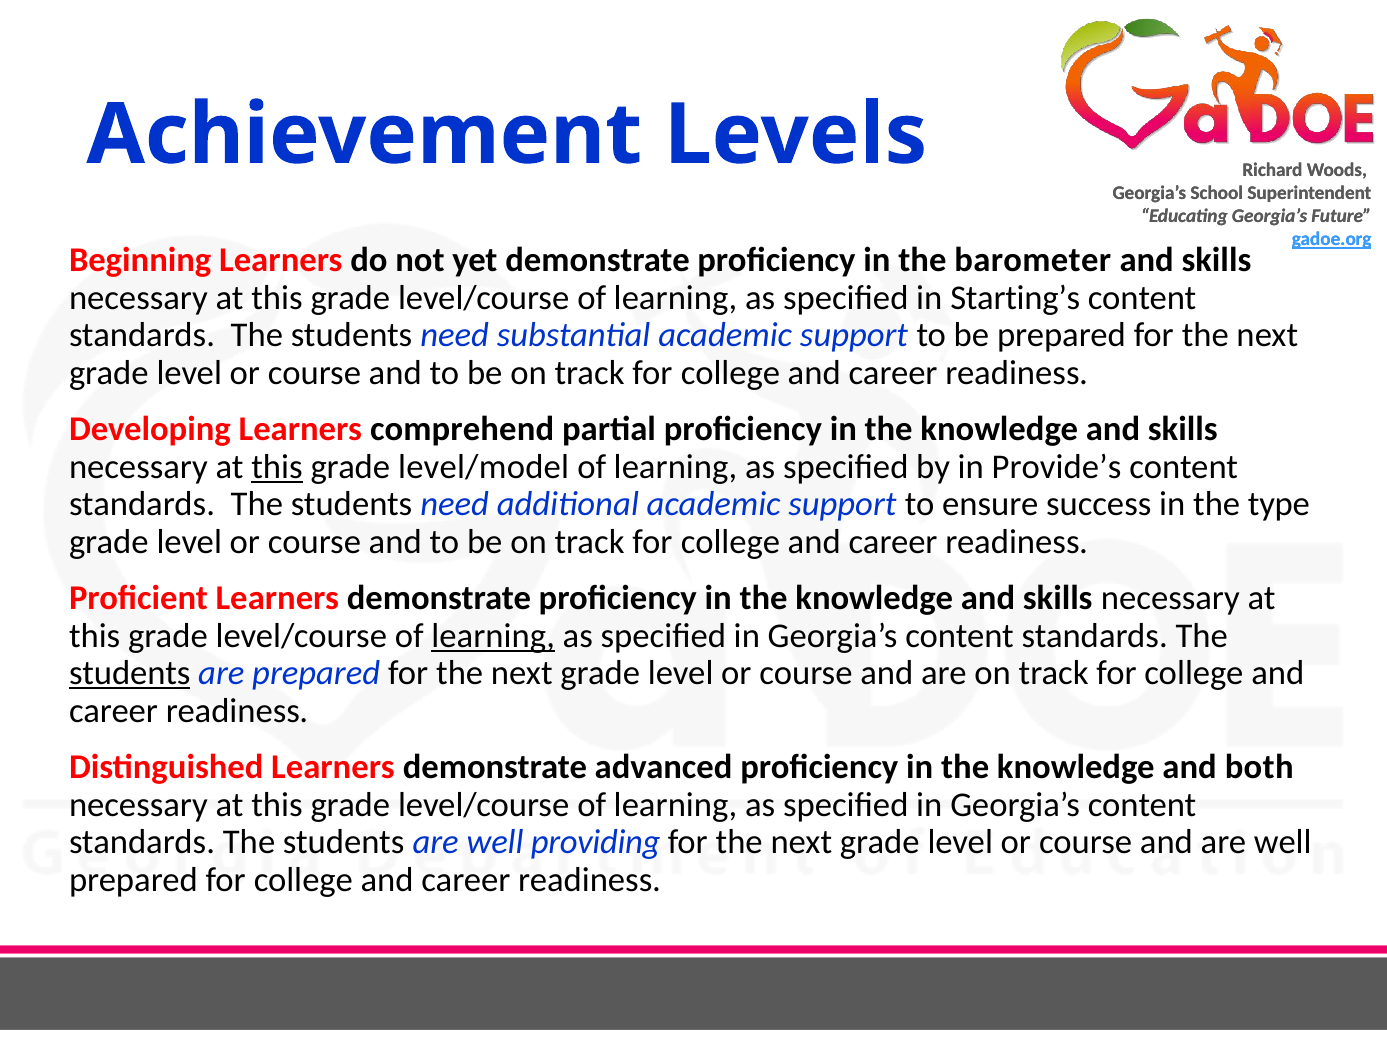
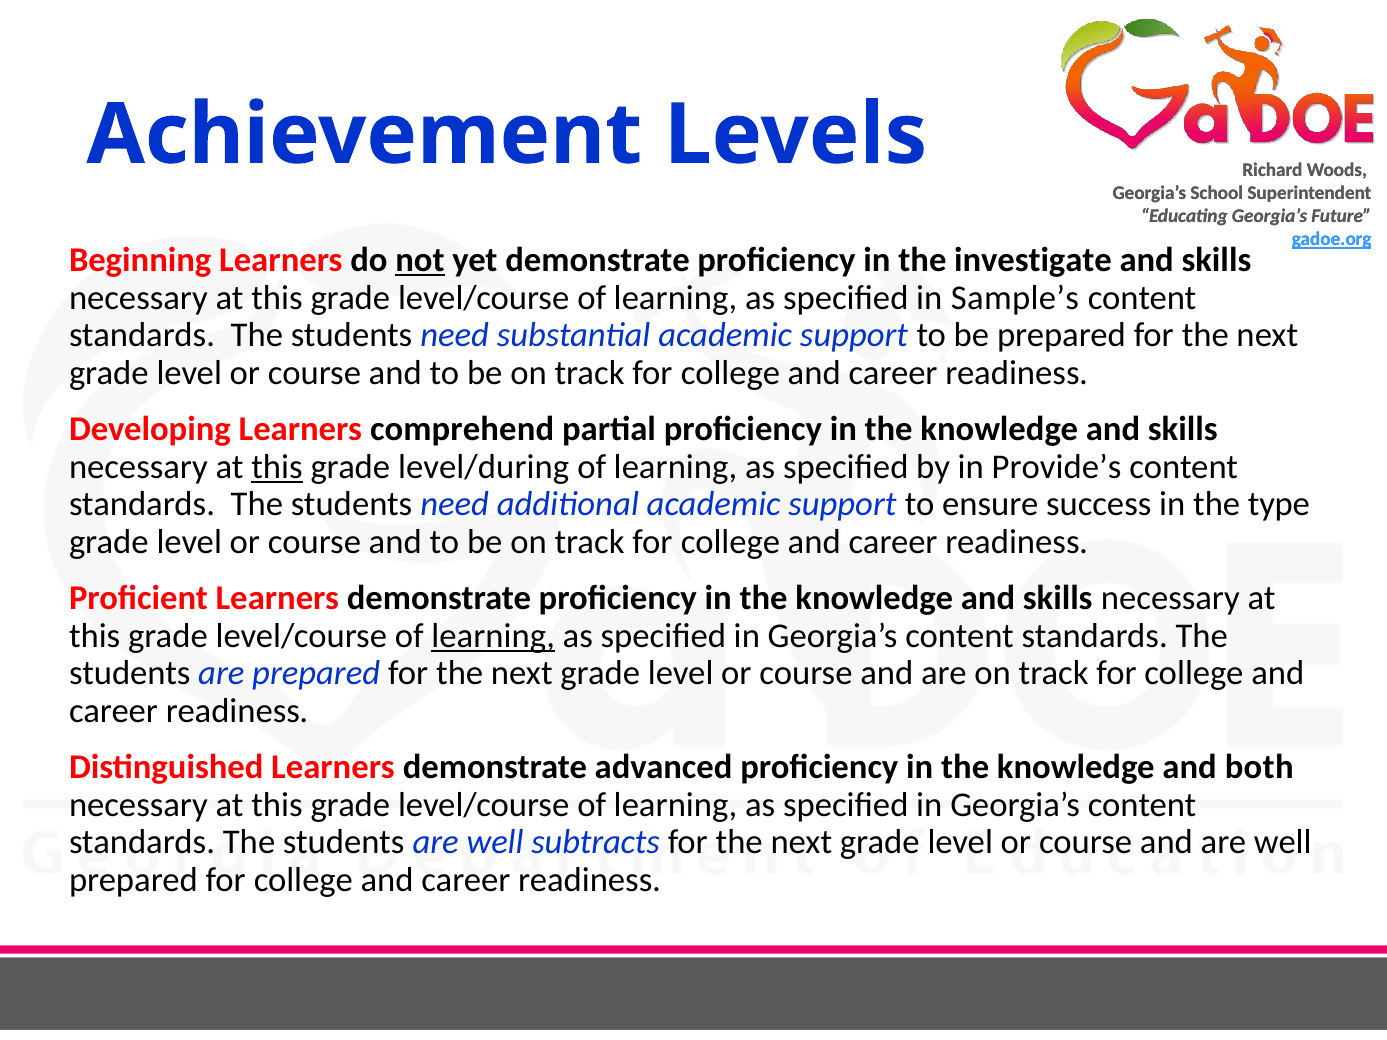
not underline: none -> present
barometer: barometer -> investigate
Starting’s: Starting’s -> Sample’s
level/model: level/model -> level/during
students at (130, 673) underline: present -> none
providing: providing -> subtracts
